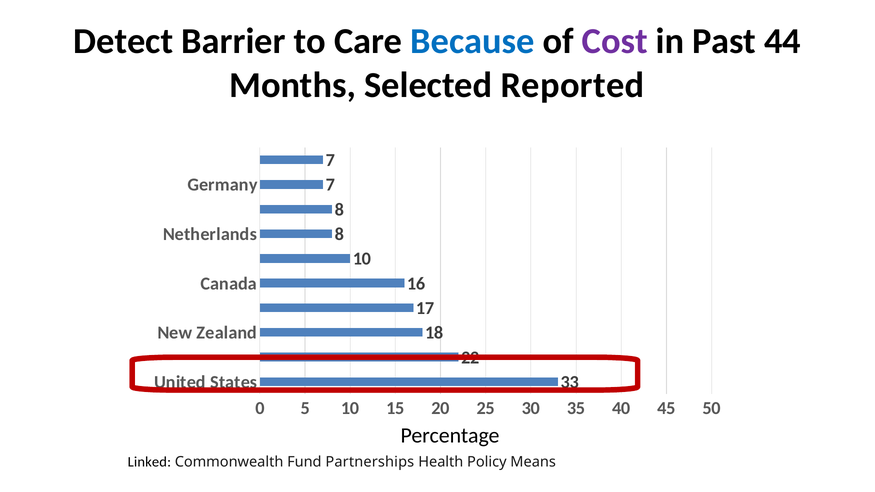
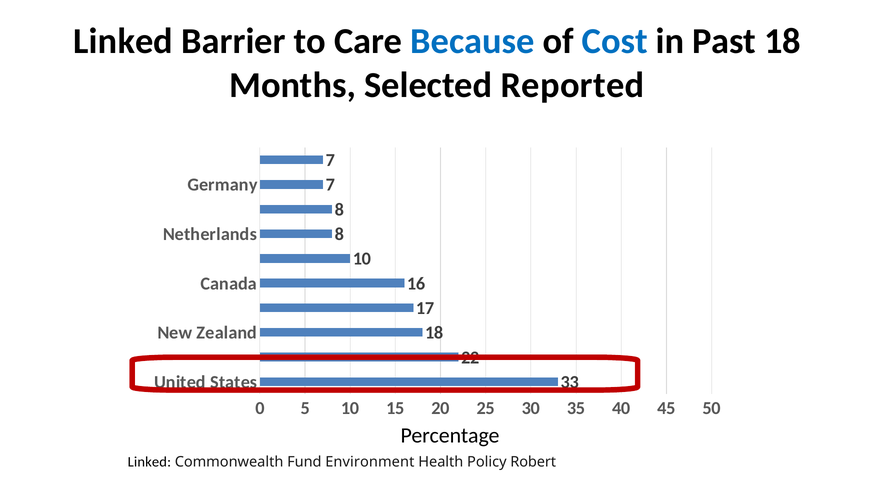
Detect at (123, 41): Detect -> Linked
Cost colour: purple -> blue
Past 44: 44 -> 18
Partnerships: Partnerships -> Environment
Means: Means -> Robert
